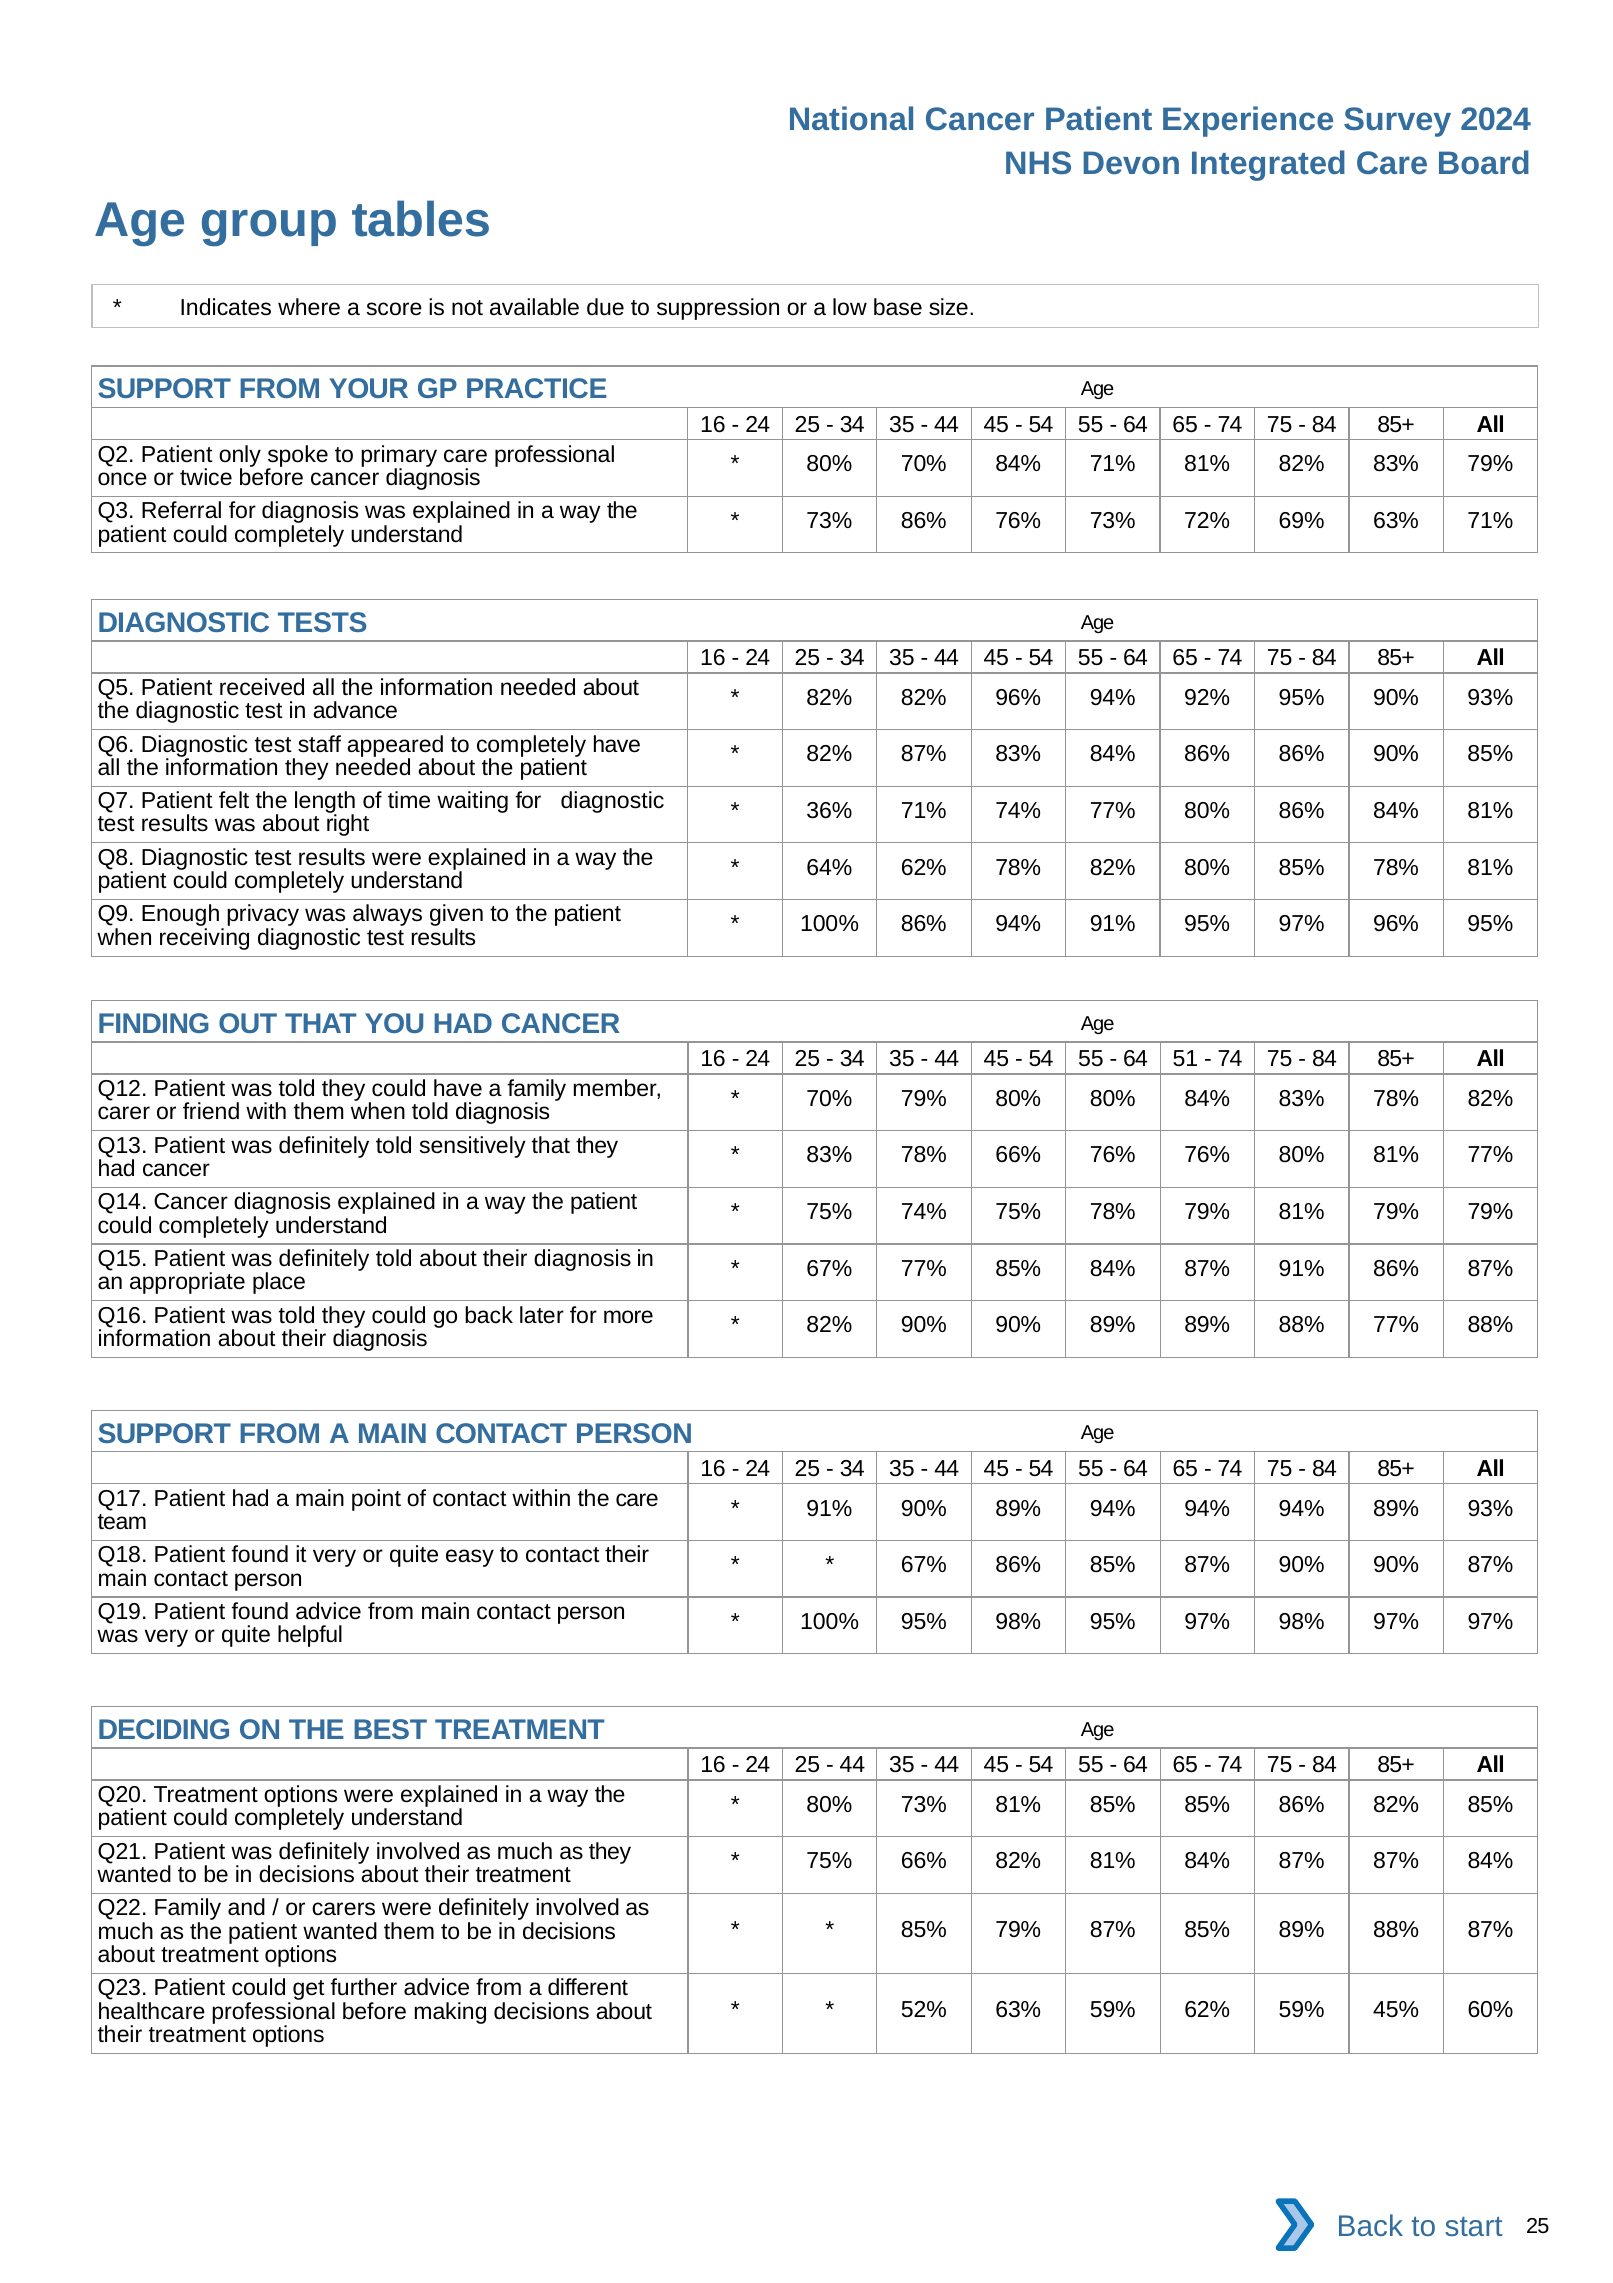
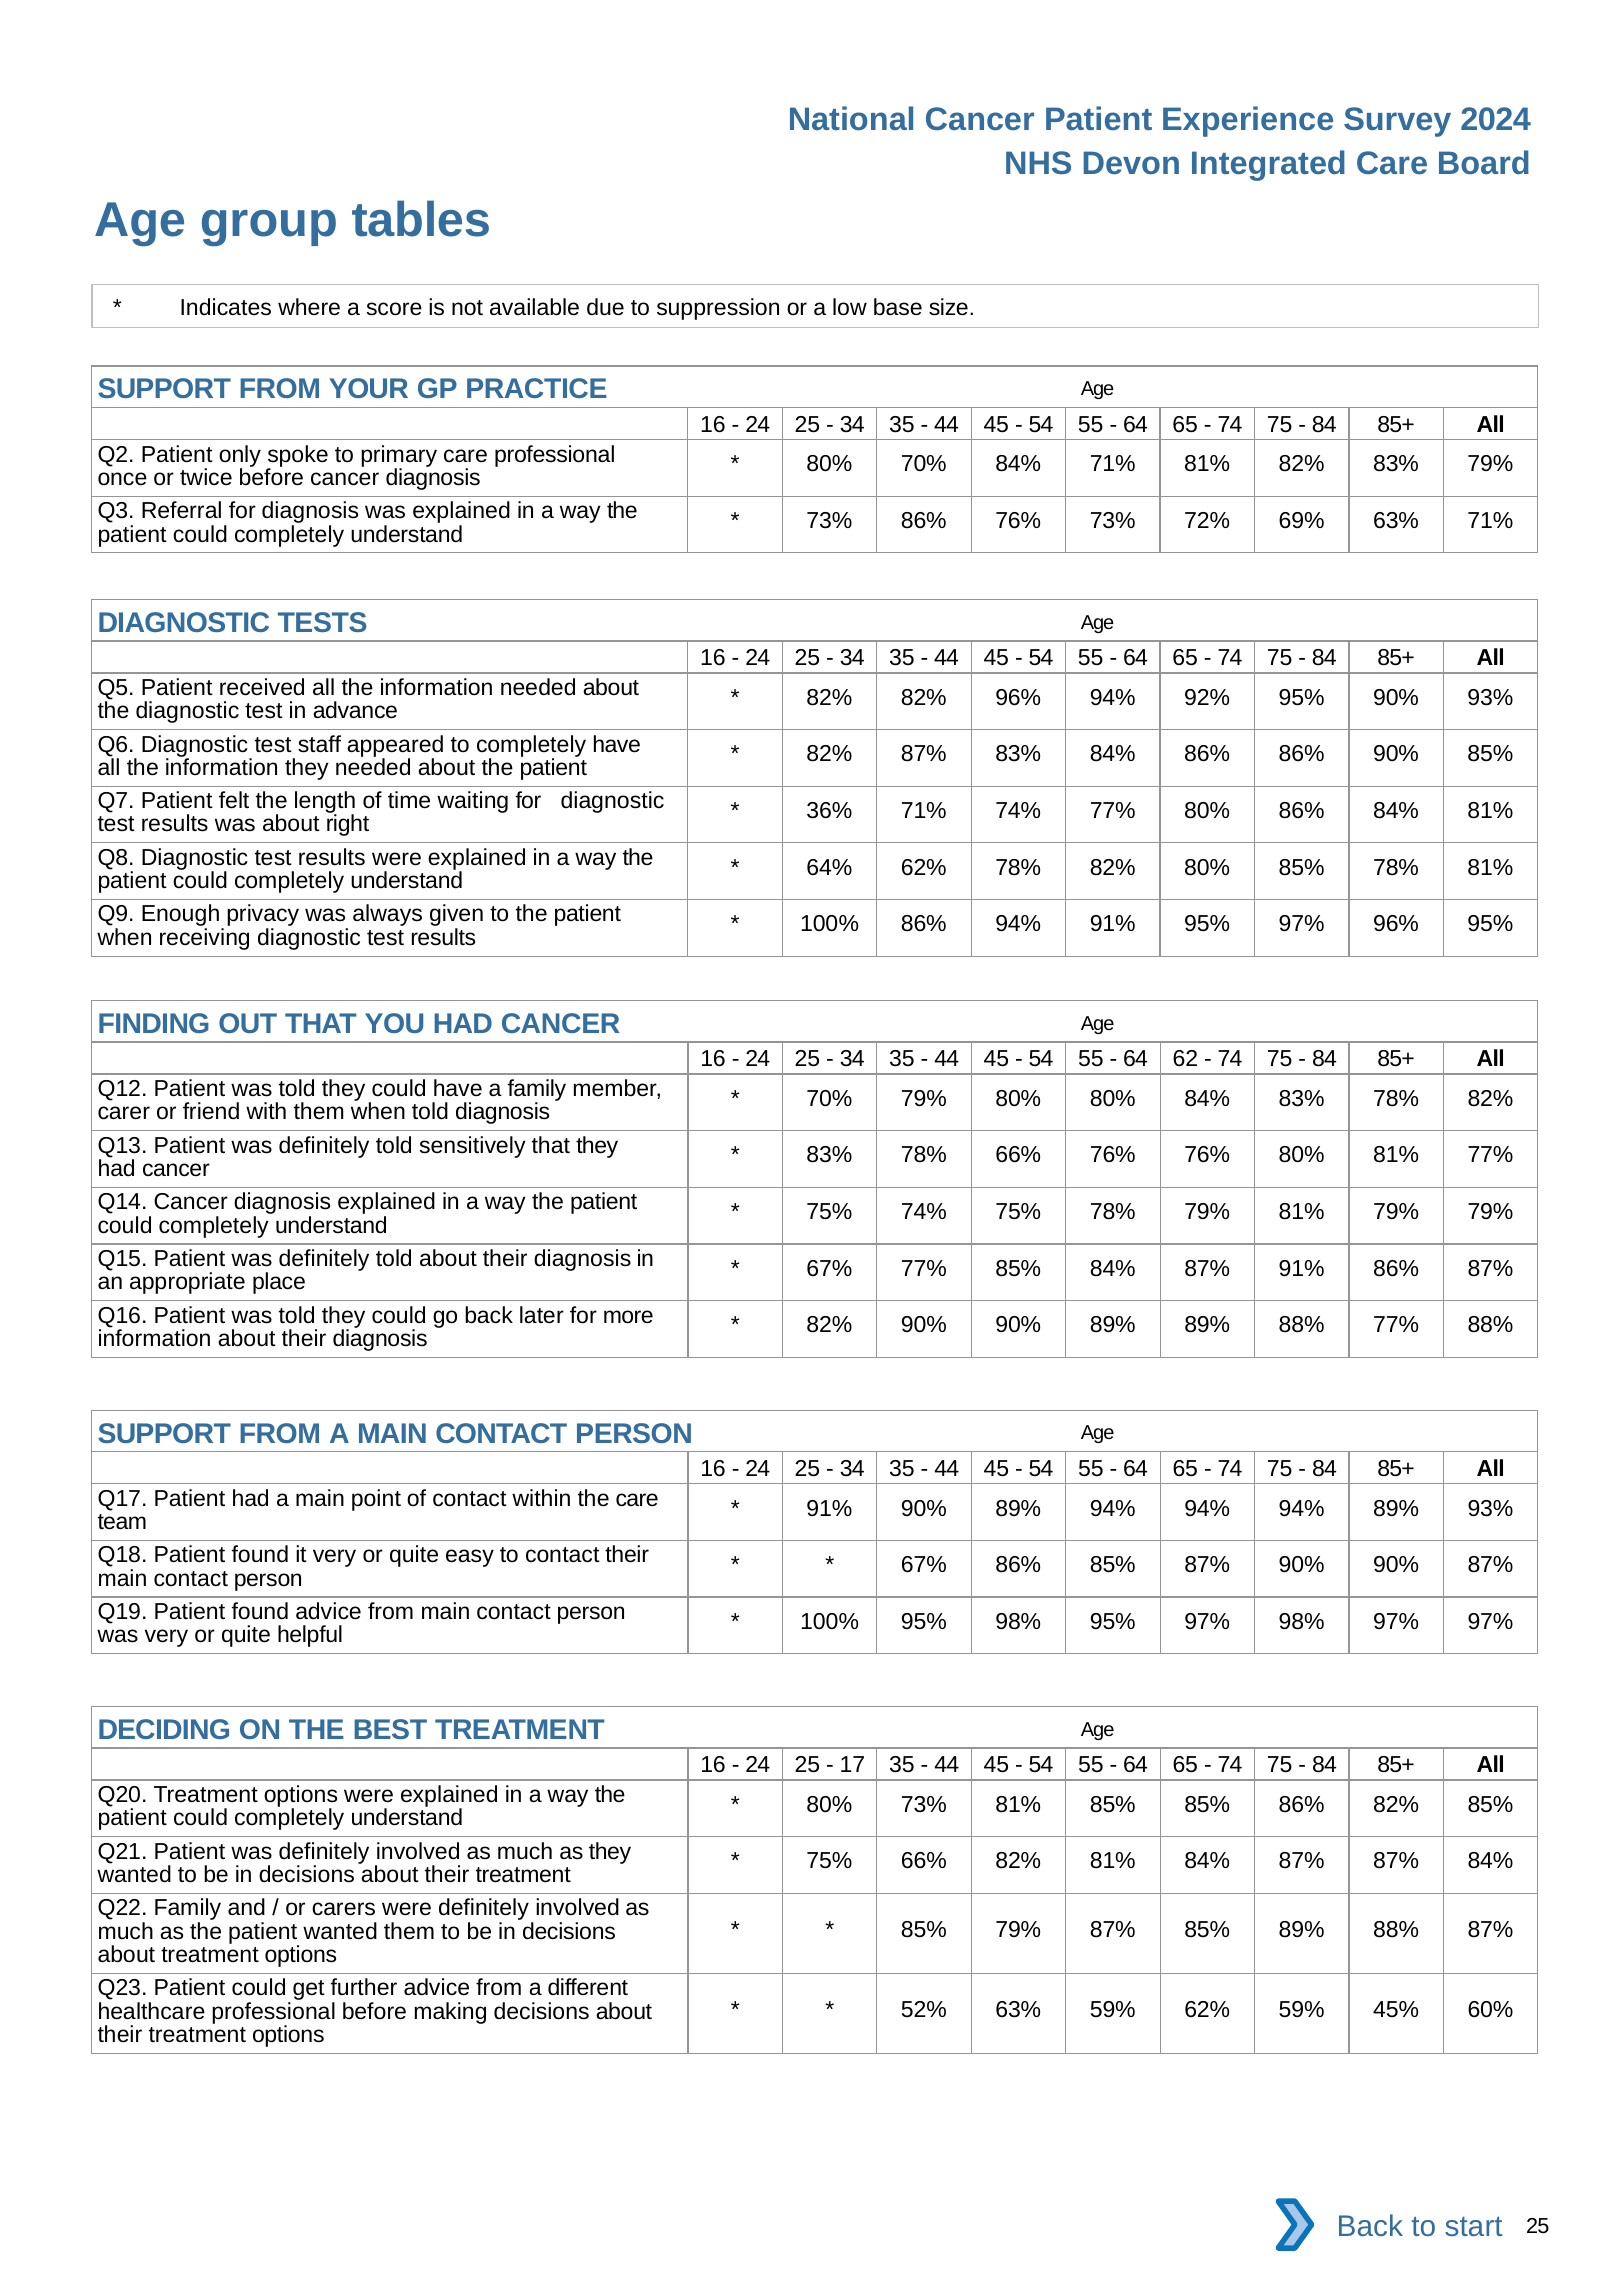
51: 51 -> 62
44 at (852, 1765): 44 -> 17
